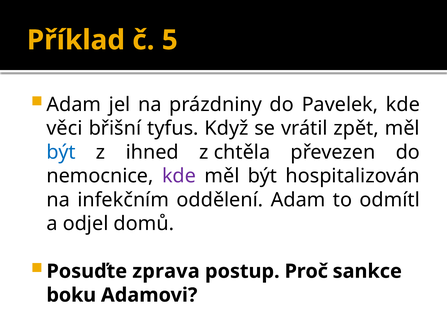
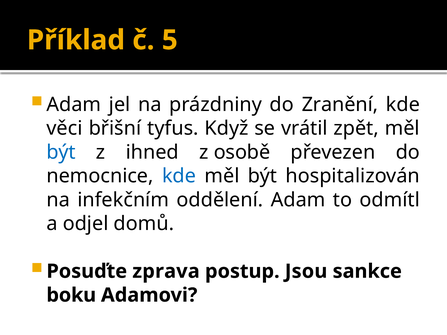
Pavelek: Pavelek -> Zranění
chtěla: chtěla -> osobě
kde at (179, 176) colour: purple -> blue
Proč: Proč -> Jsou
